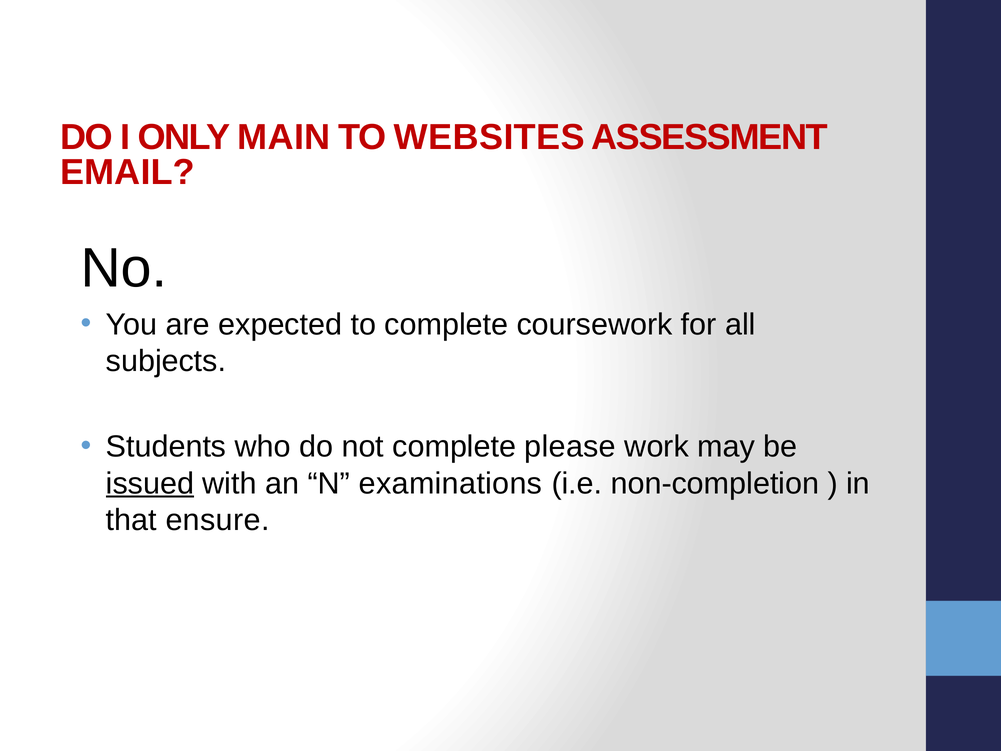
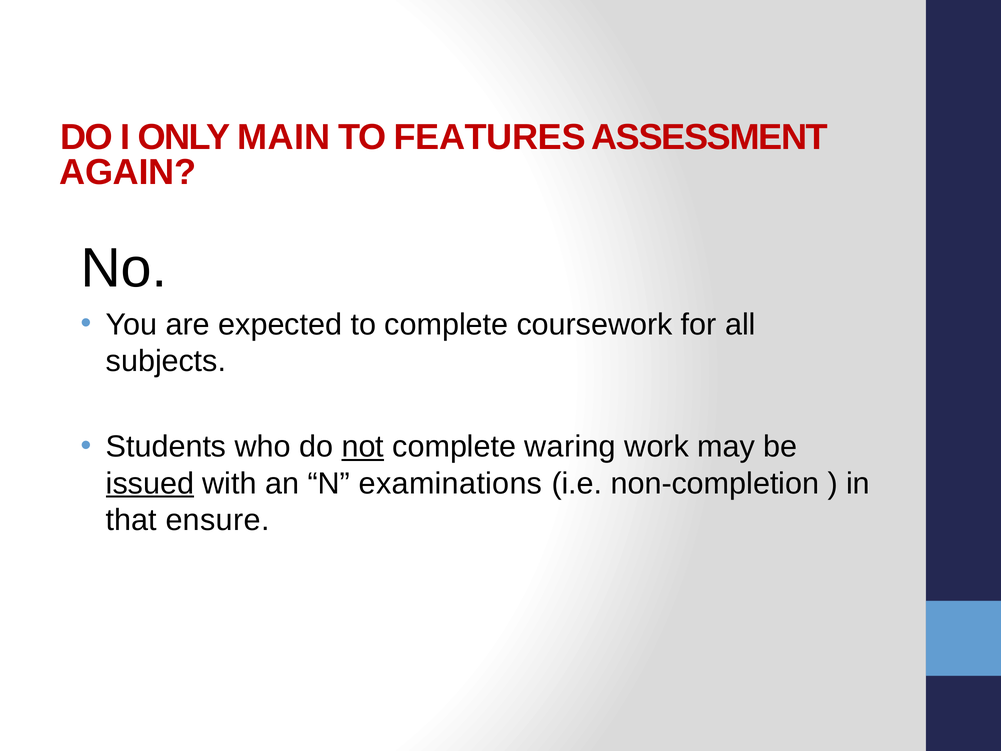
WEBSITES: WEBSITES -> FEATURES
EMAIL: EMAIL -> AGAIN
not underline: none -> present
please: please -> waring
